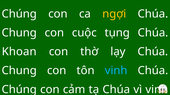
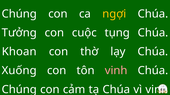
Chung at (19, 33): Chung -> Tưởng
Chung at (19, 71): Chung -> Xuống
vinh at (116, 71) colour: light blue -> pink
